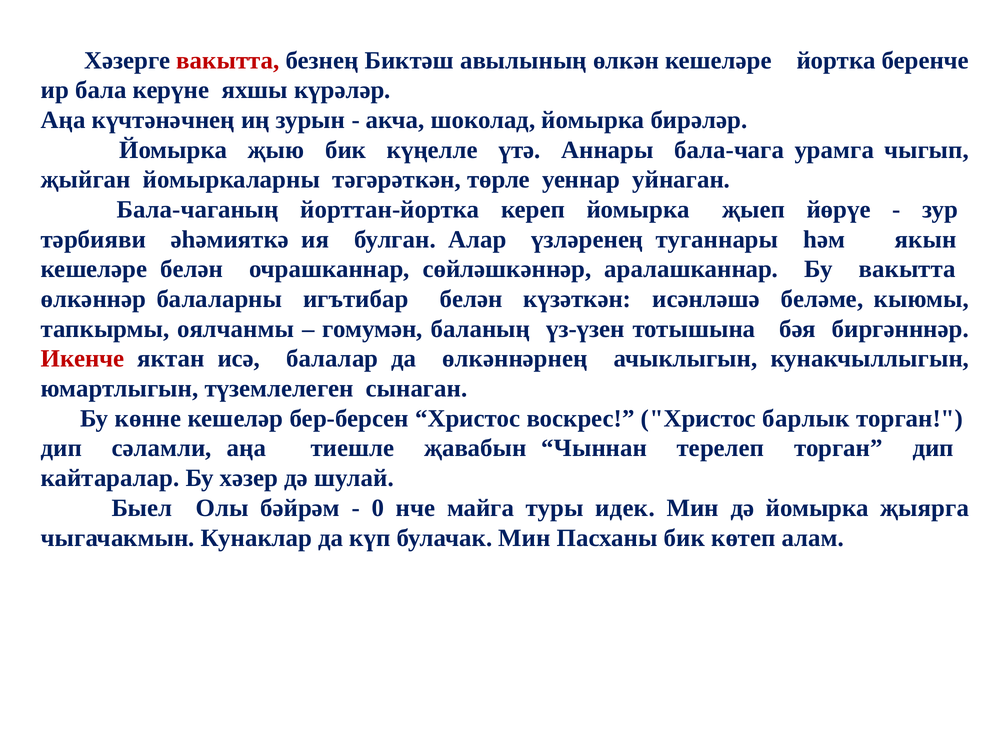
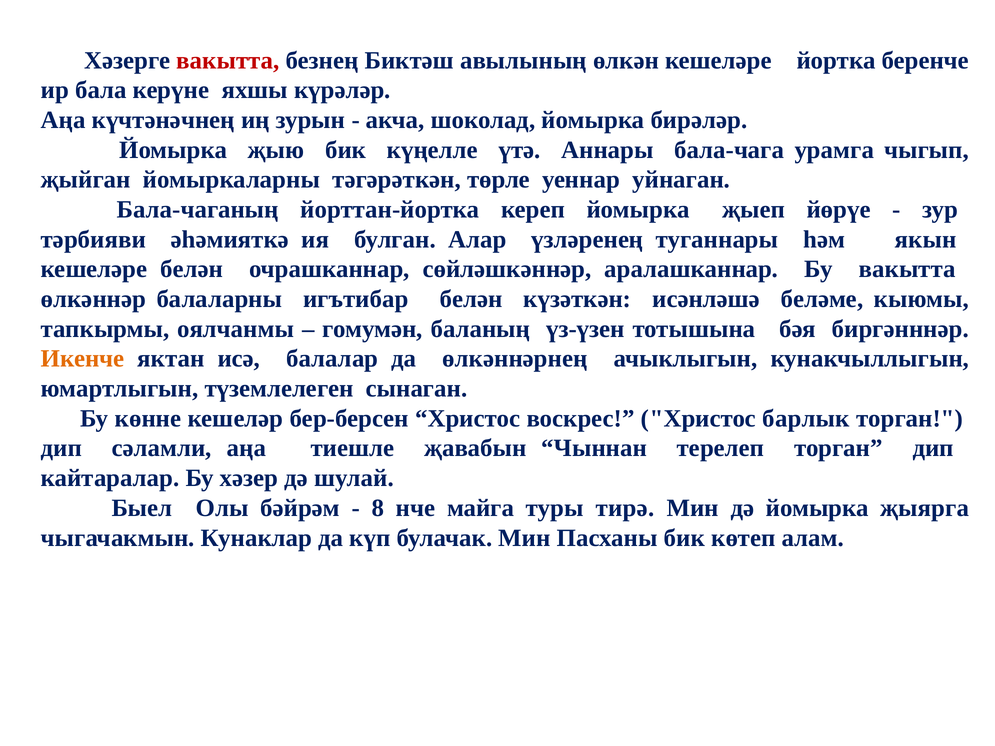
Икенче colour: red -> orange
0: 0 -> 8
идек: идек -> тирә
